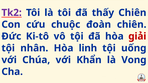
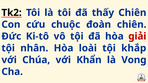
Tk2 colour: purple -> black
linh: linh -> loài
uống: uống -> khắp
